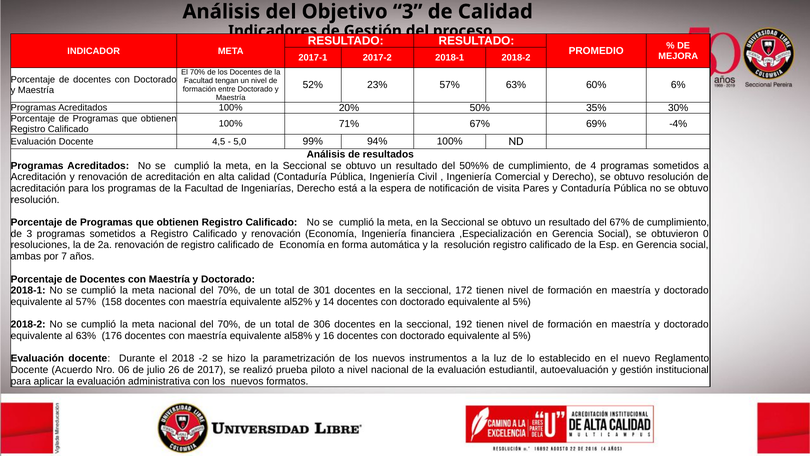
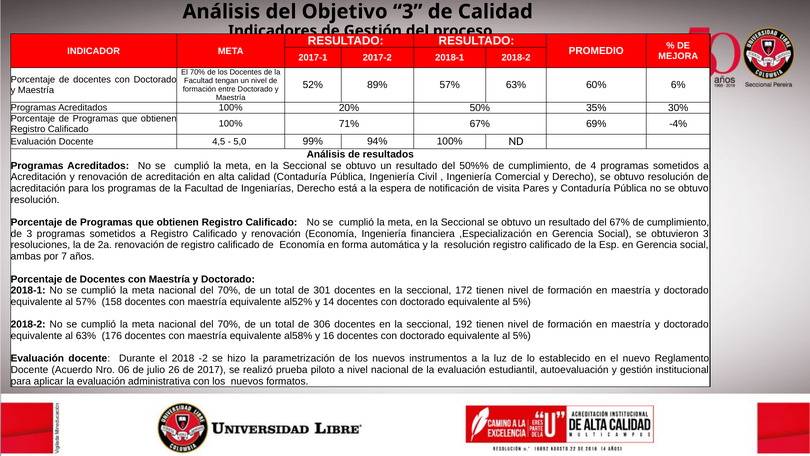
23%: 23% -> 89%
obtuvieron 0: 0 -> 3
